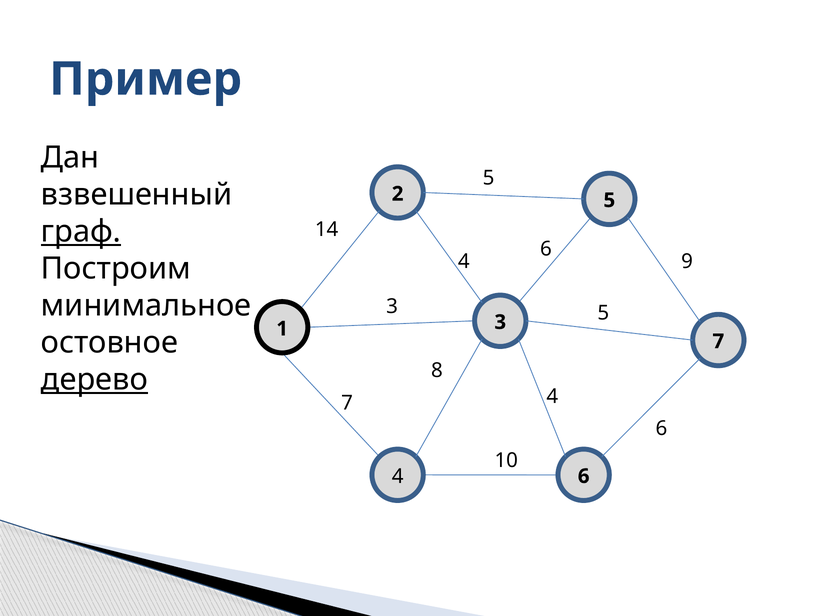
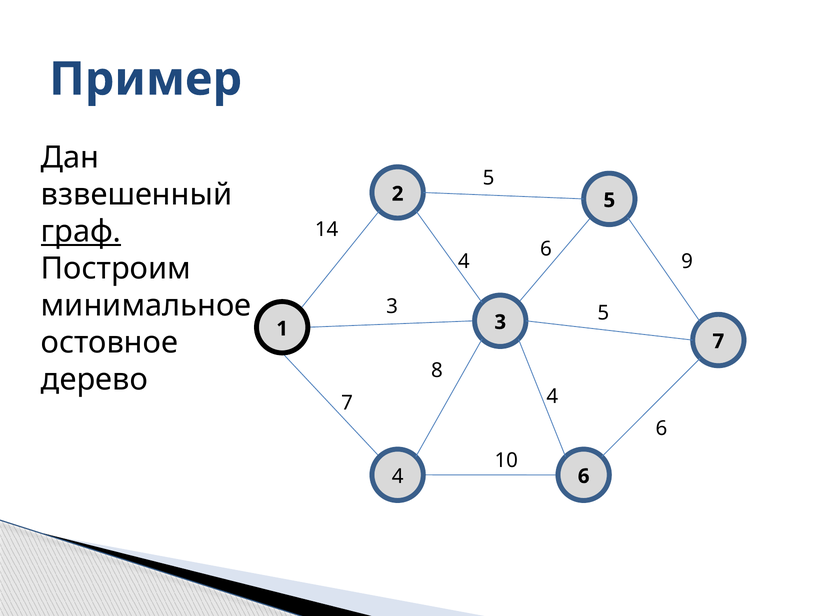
дерево underline: present -> none
